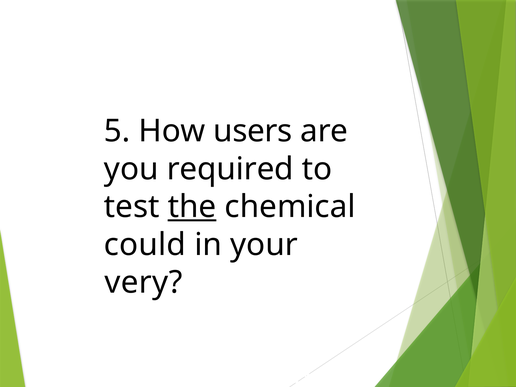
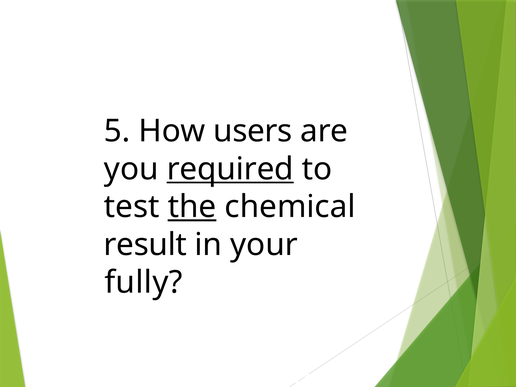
required underline: none -> present
could: could -> result
very: very -> fully
